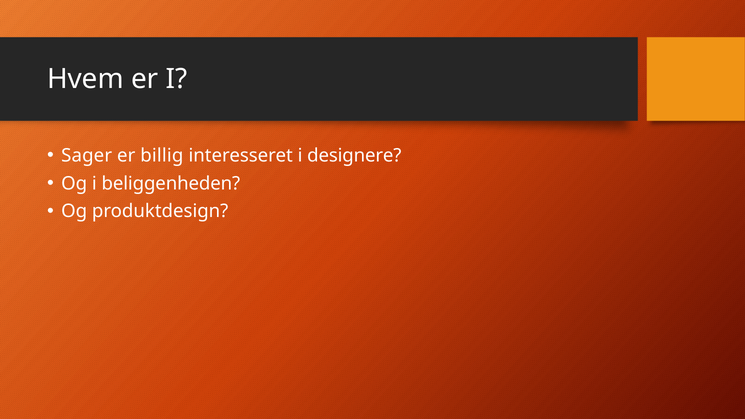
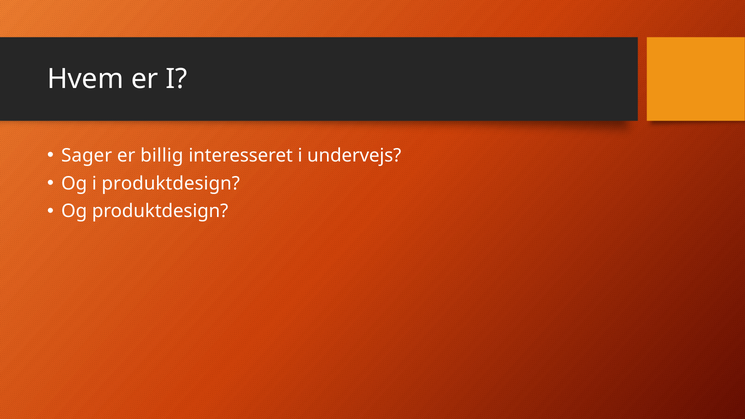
designere: designere -> undervejs
i beliggenheden: beliggenheden -> produktdesign
